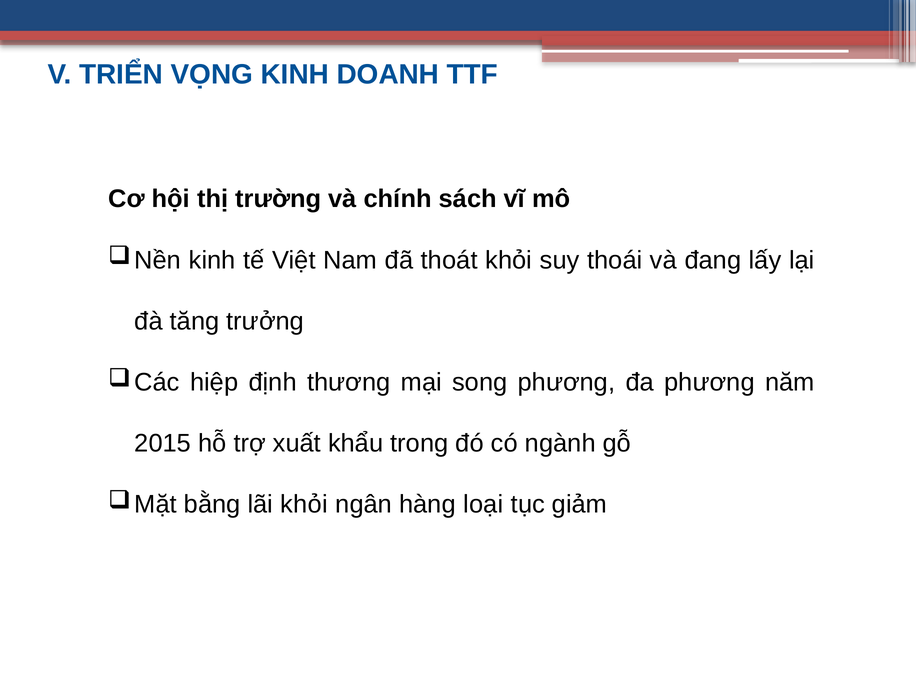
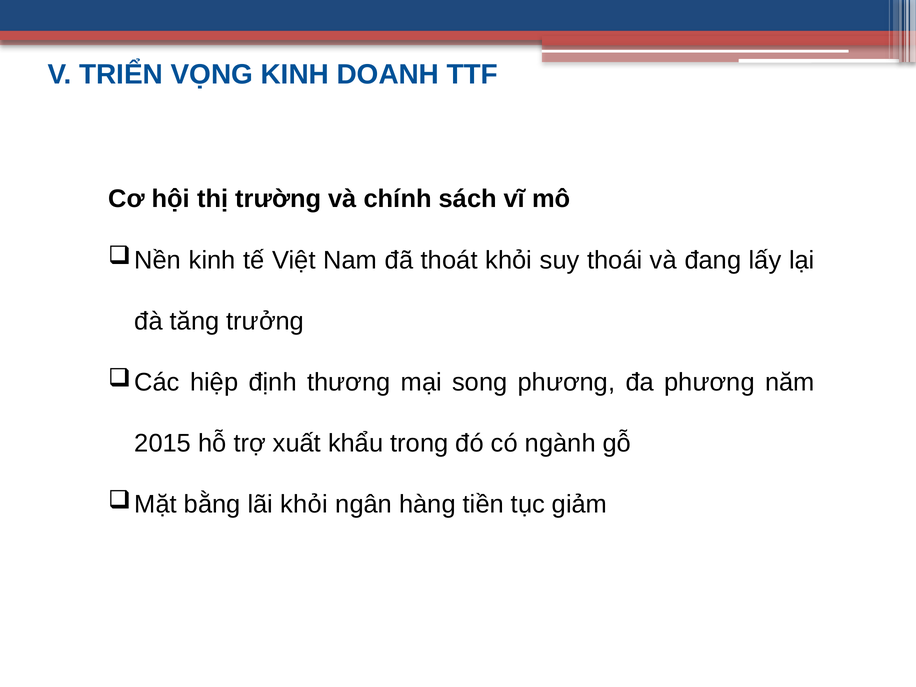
loại: loại -> tiền
